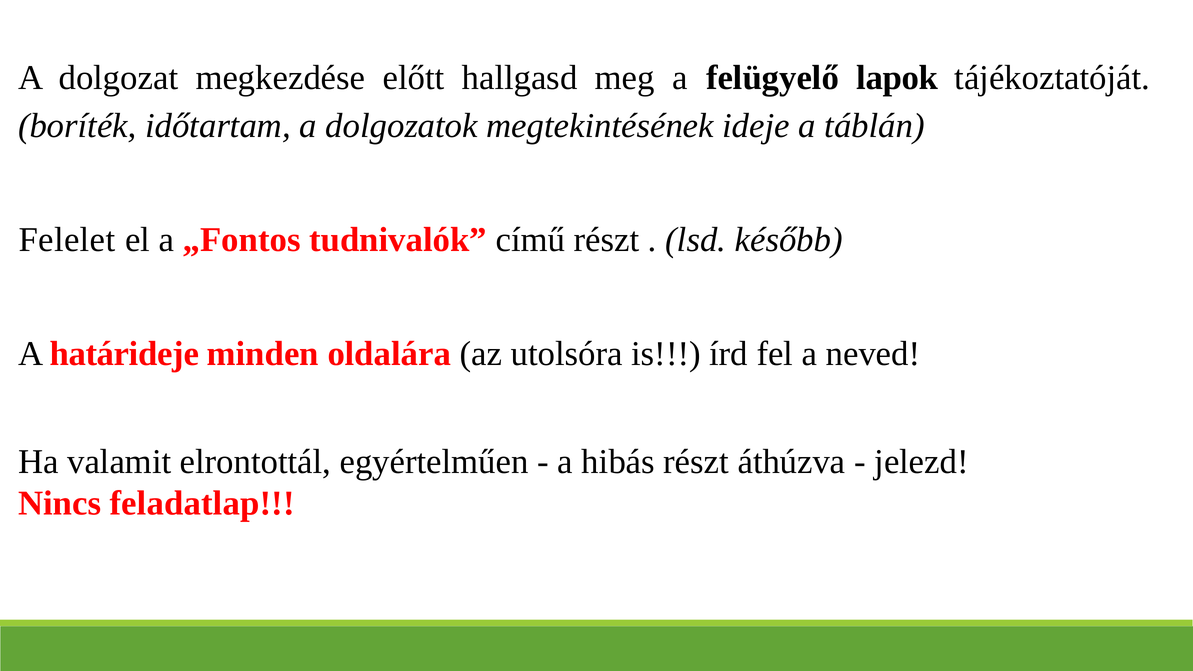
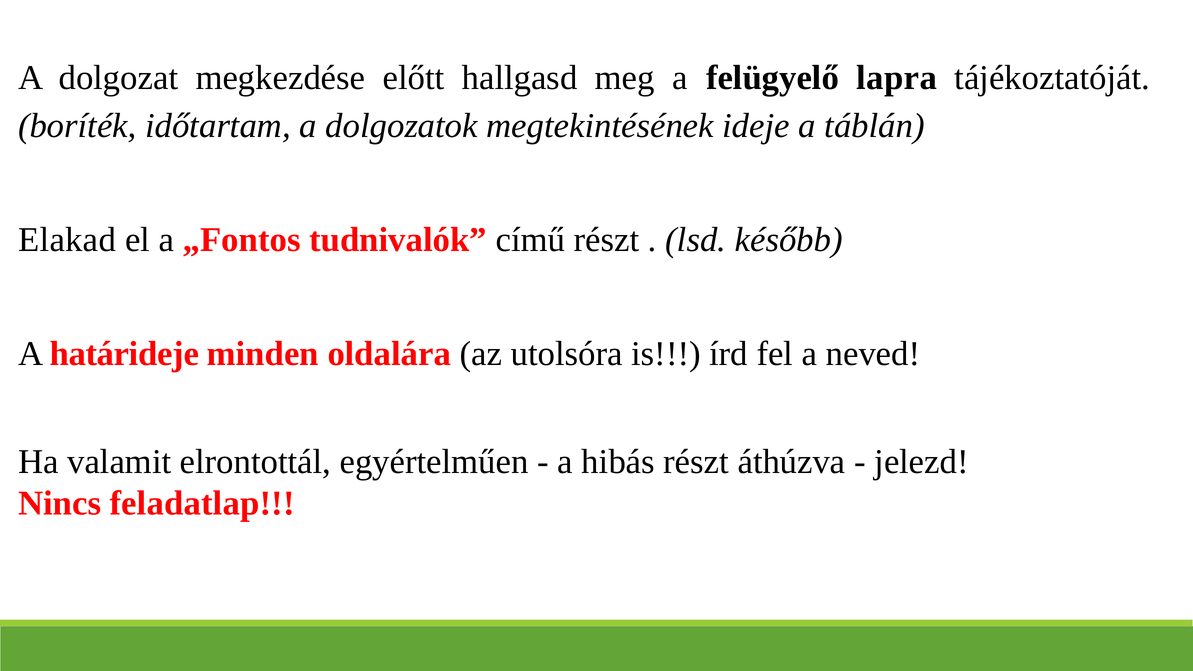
lapok: lapok -> lapra
Felelet: Felelet -> Elakad
